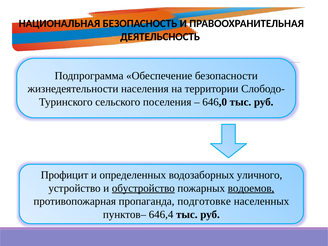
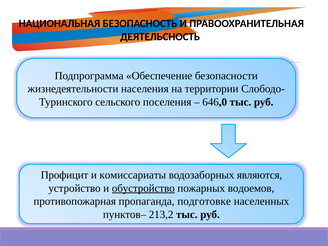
определенных: определенных -> комиссариаты
уличного: уличного -> являются
водоемов underline: present -> none
646,4: 646,4 -> 213,2
